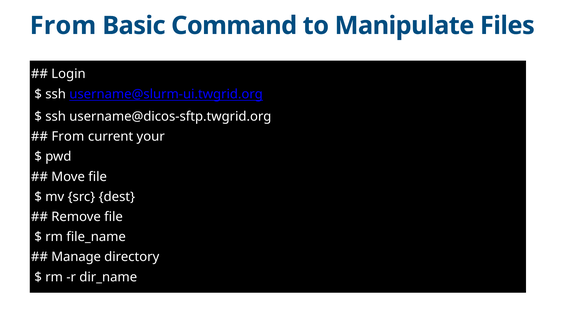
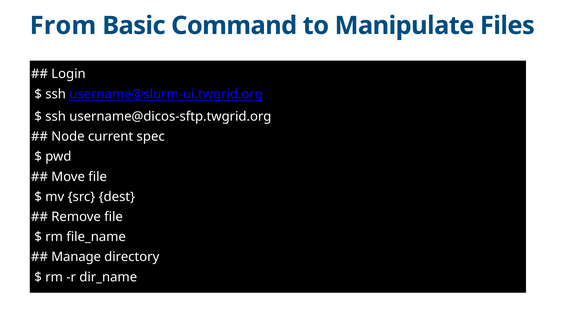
From at (68, 136): From -> Node
your: your -> spec
